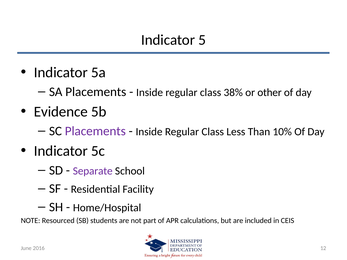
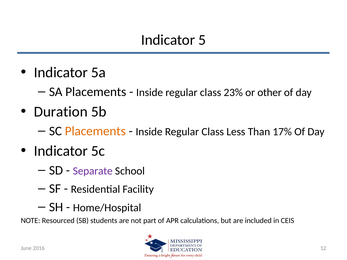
38%: 38% -> 23%
Evidence: Evidence -> Duration
Placements at (95, 131) colour: purple -> orange
10%: 10% -> 17%
